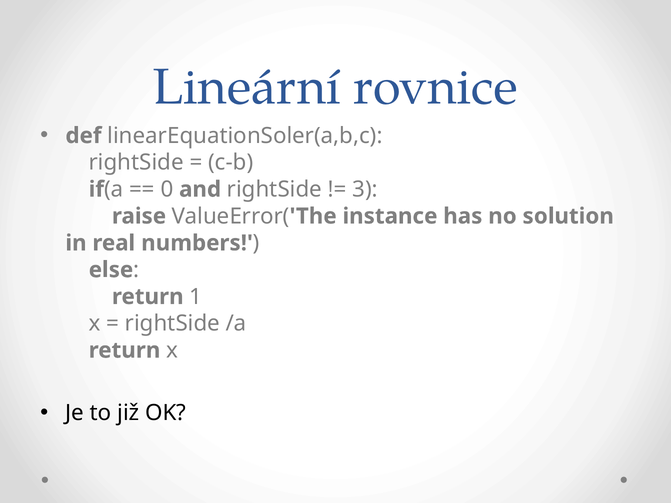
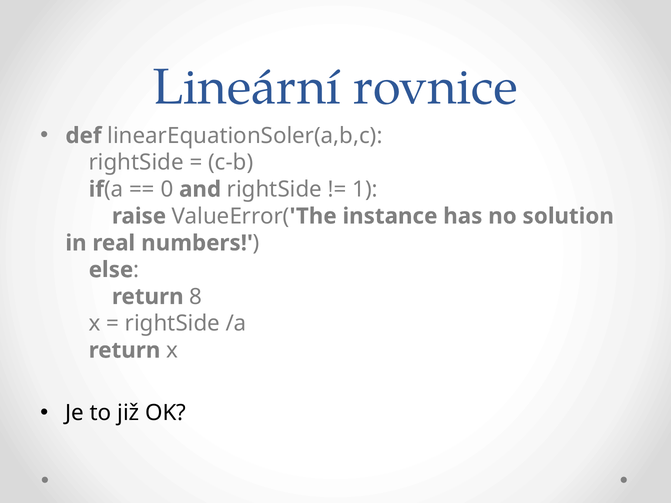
3: 3 -> 1
1: 1 -> 8
